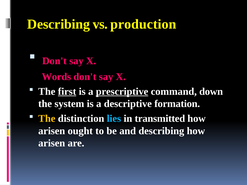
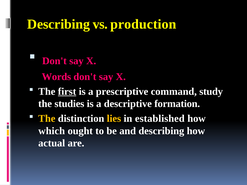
prescriptive underline: present -> none
down: down -> study
system: system -> studies
lies colour: light blue -> yellow
transmitted: transmitted -> established
arisen at (52, 131): arisen -> which
arisen at (52, 143): arisen -> actual
